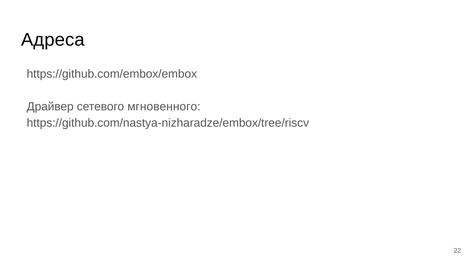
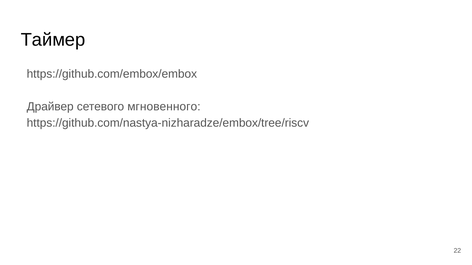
Адреса: Адреса -> Таймер
